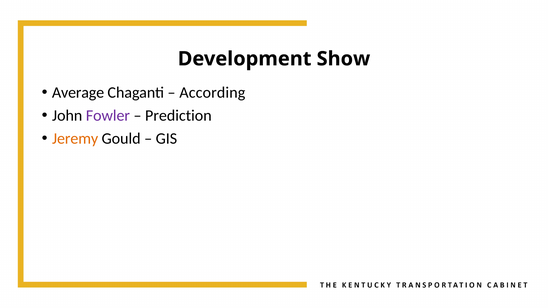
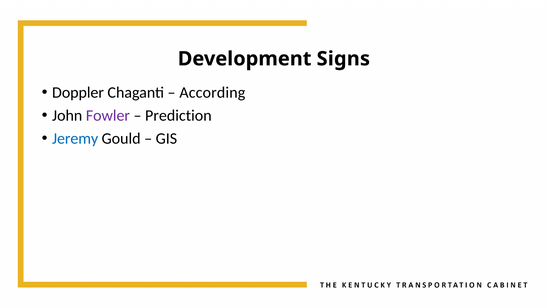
Show: Show -> Signs
Average: Average -> Doppler
Jeremy colour: orange -> blue
